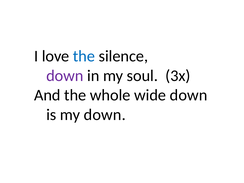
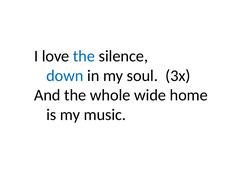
down at (65, 76) colour: purple -> blue
wide down: down -> home
my down: down -> music
